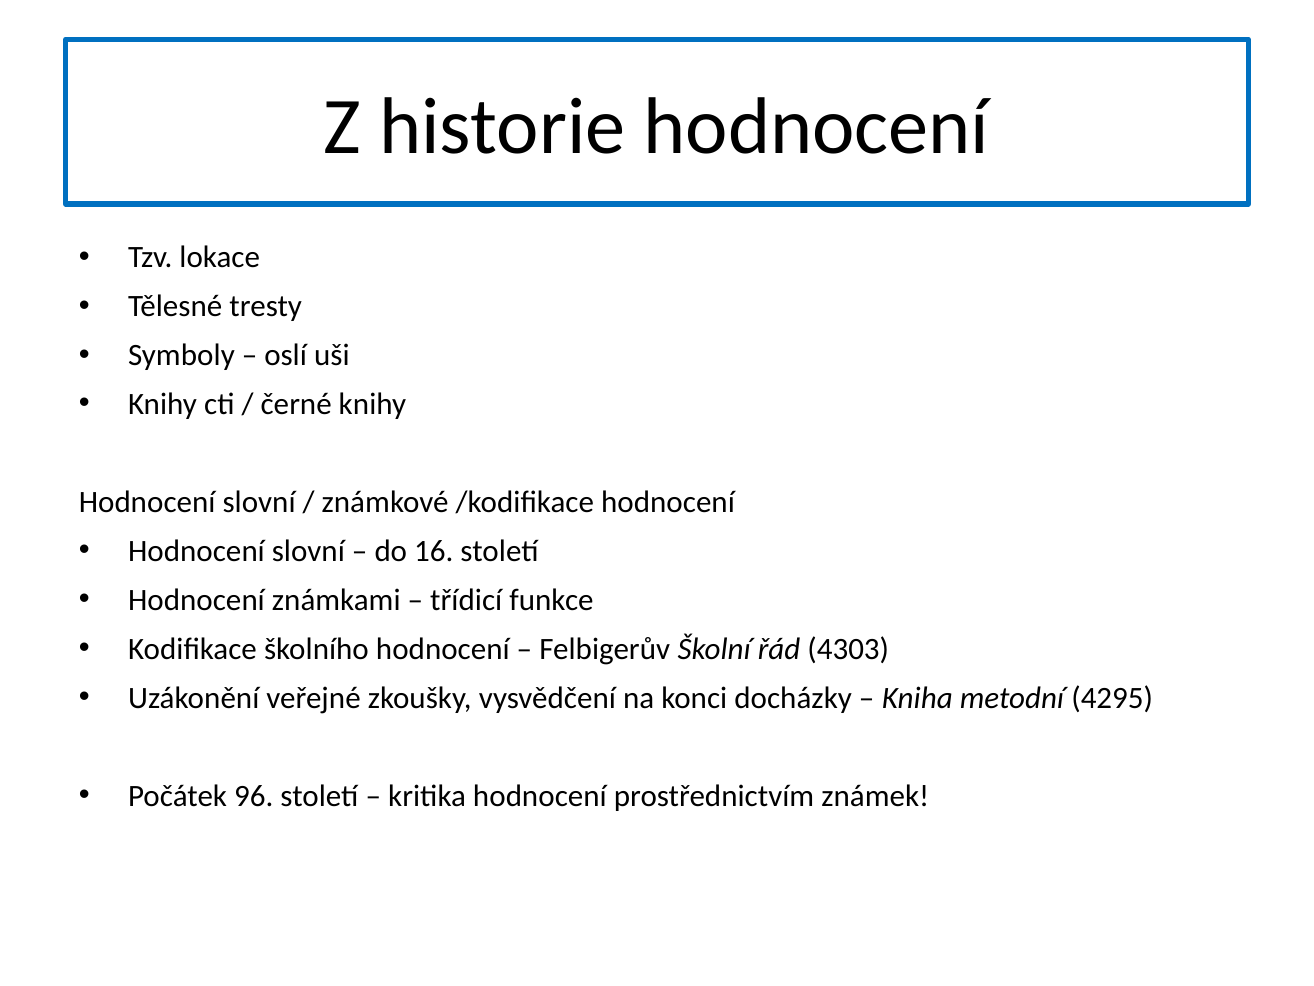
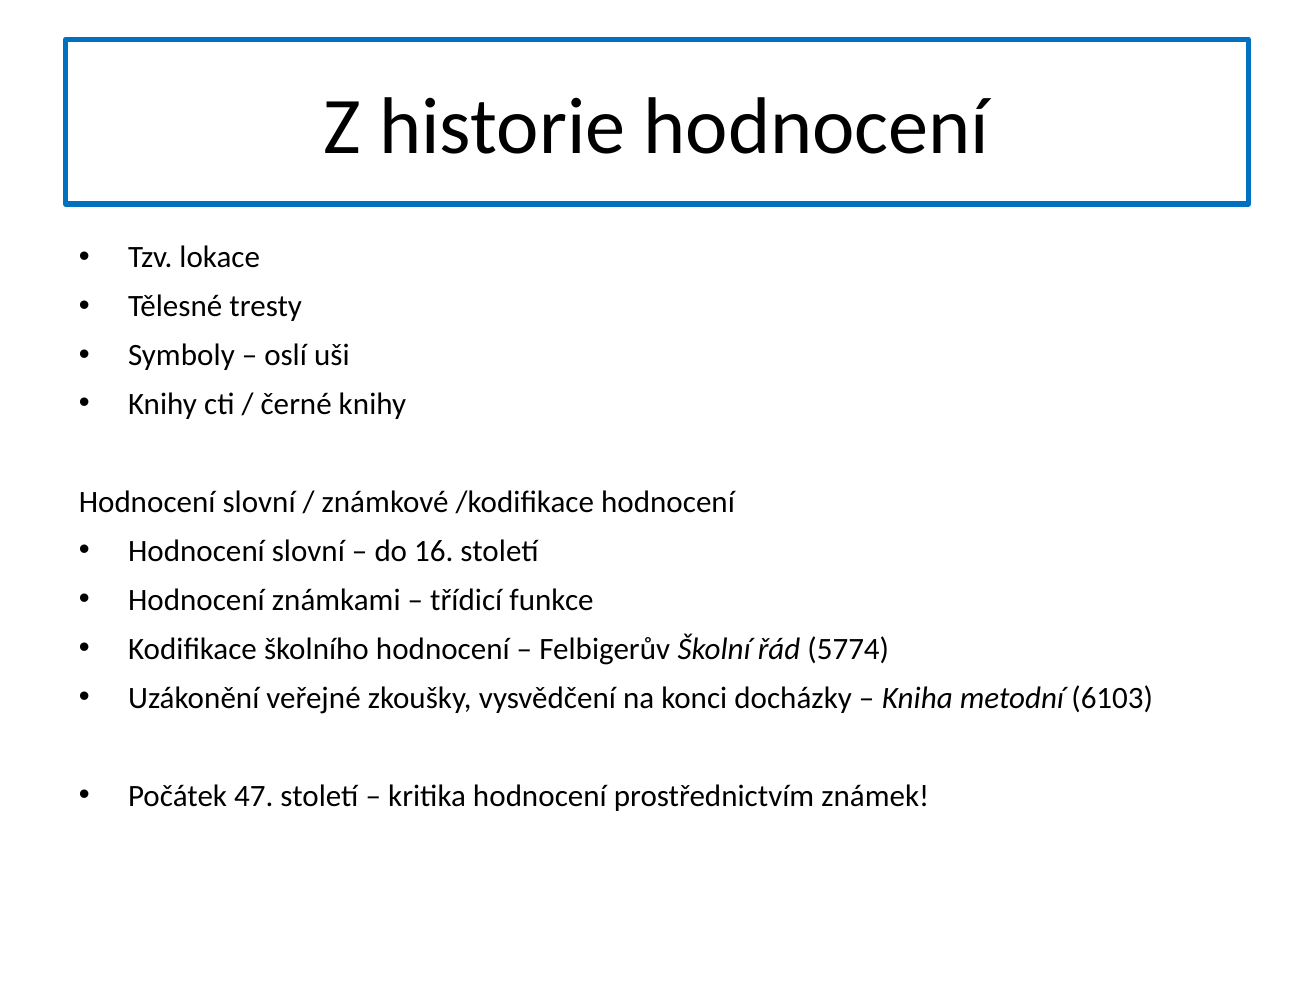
4303: 4303 -> 5774
4295: 4295 -> 6103
96: 96 -> 47
